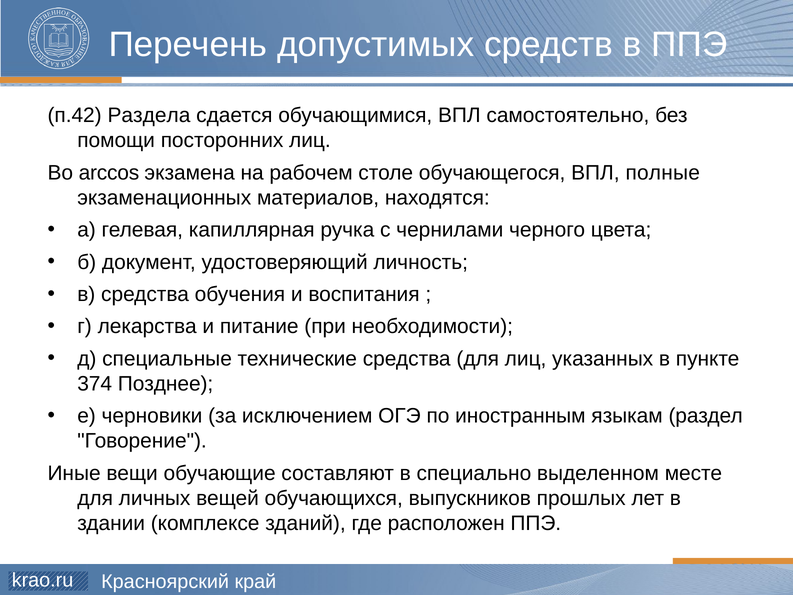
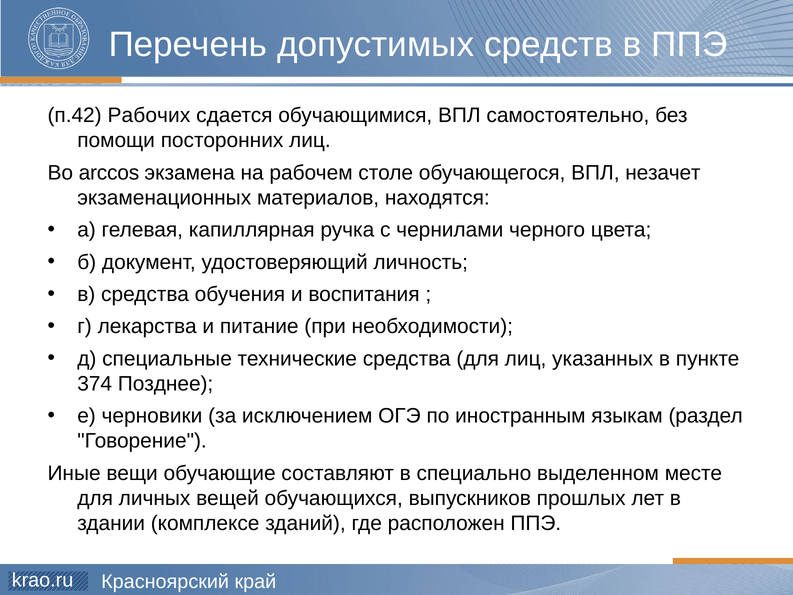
Раздела: Раздела -> Рабочих
полные: полные -> незачет
